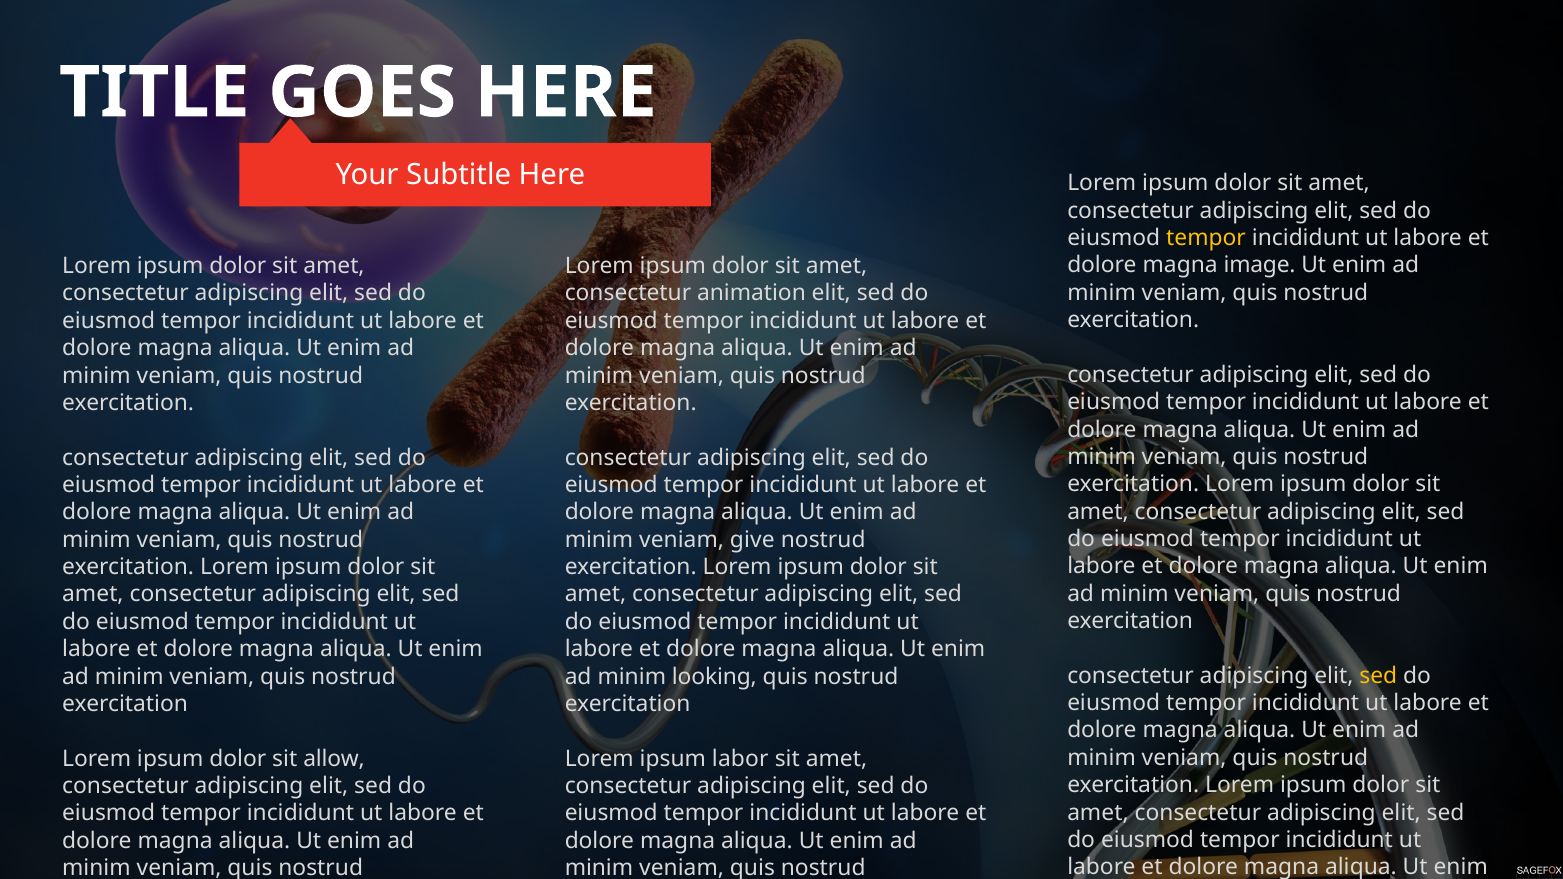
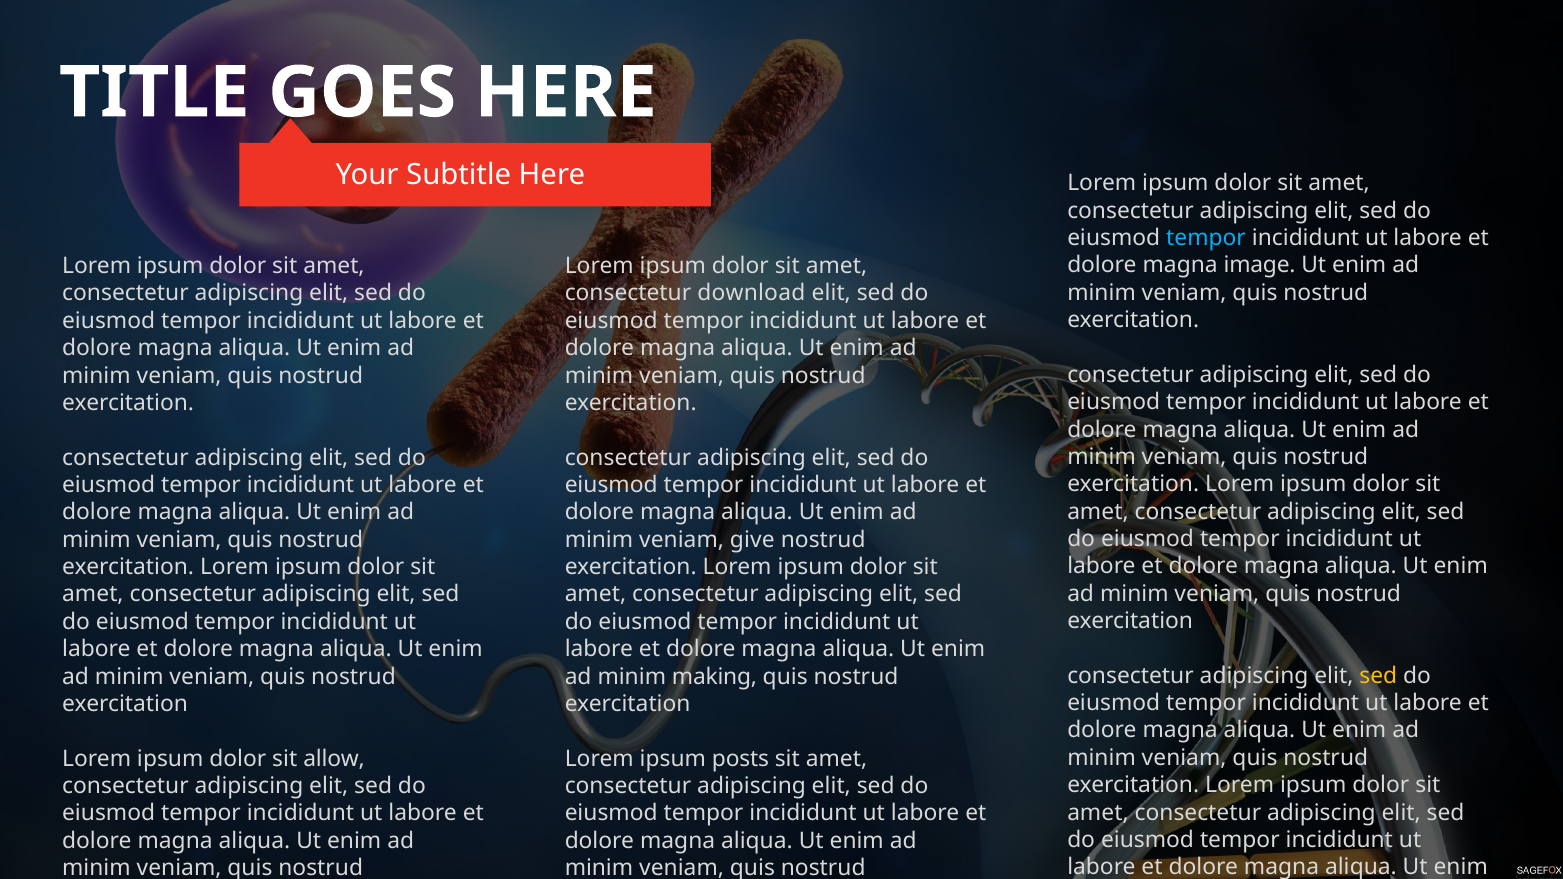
tempor at (1206, 238) colour: yellow -> light blue
animation: animation -> download
looking: looking -> making
labor: labor -> posts
